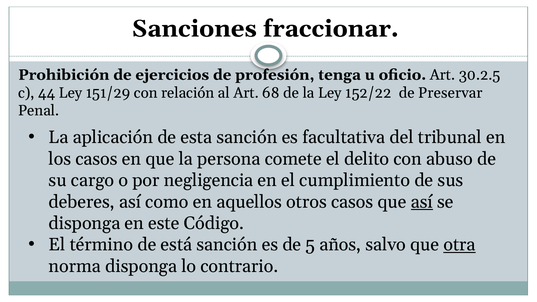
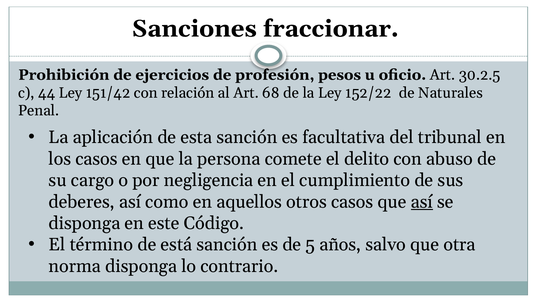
tenga: tenga -> pesos
151/29: 151/29 -> 151/42
Preservar: Preservar -> Naturales
otra underline: present -> none
